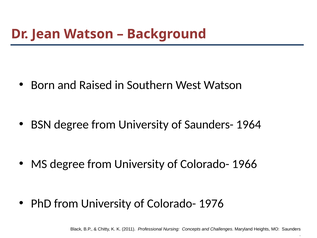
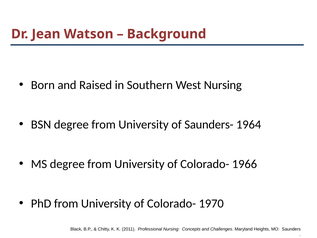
West Watson: Watson -> Nursing
1976: 1976 -> 1970
